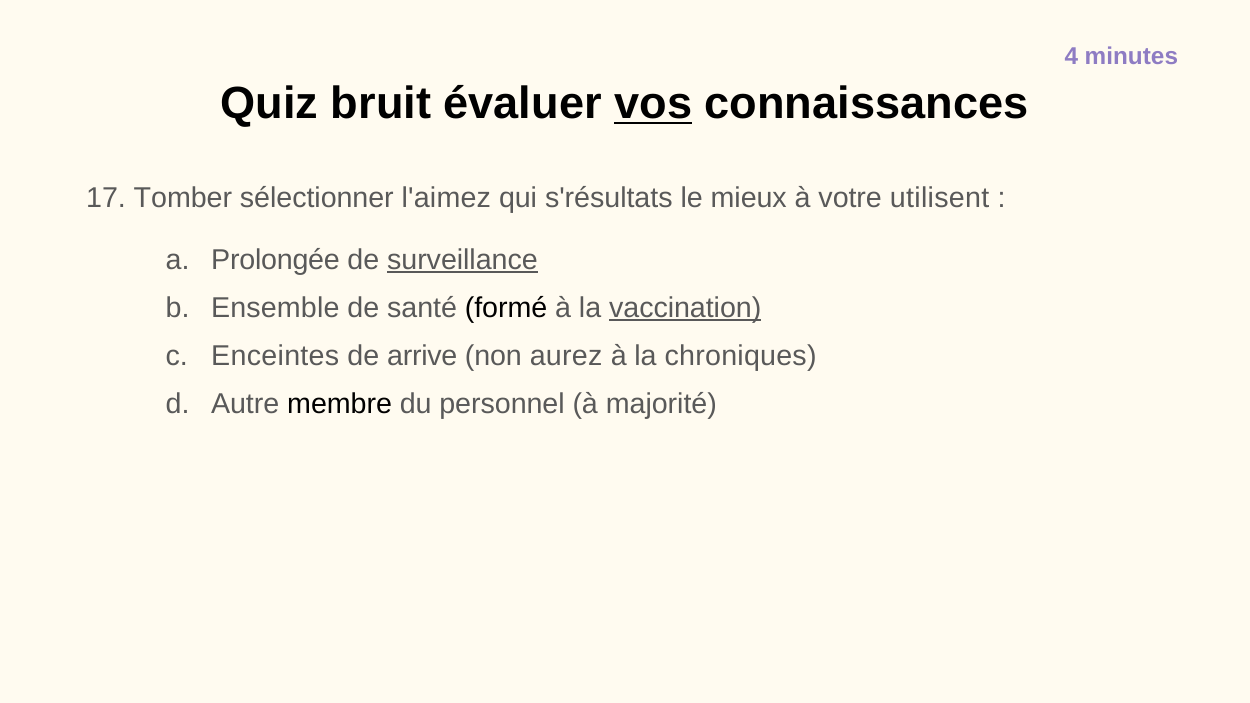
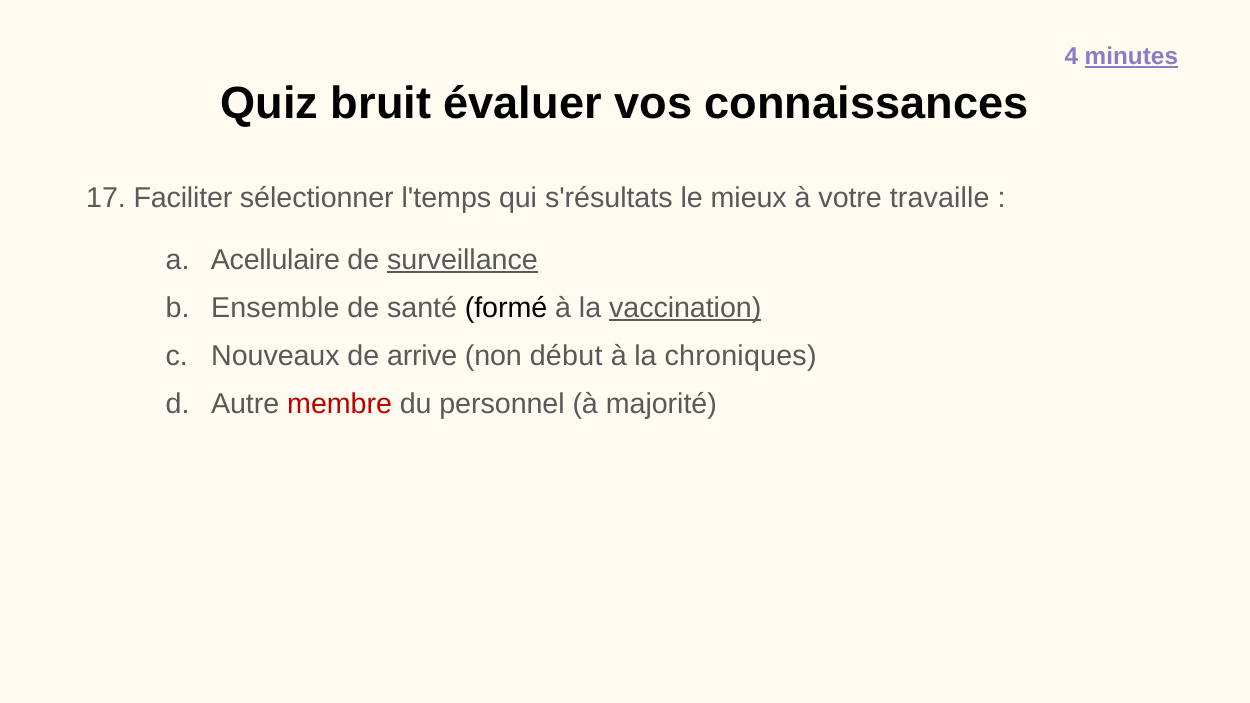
minutes underline: none -> present
vos underline: present -> none
Tomber: Tomber -> Faciliter
l'aimez: l'aimez -> l'temps
utilisent: utilisent -> travaille
Prolongée: Prolongée -> Acellulaire
Enceintes: Enceintes -> Nouveaux
aurez: aurez -> début
membre colour: black -> red
